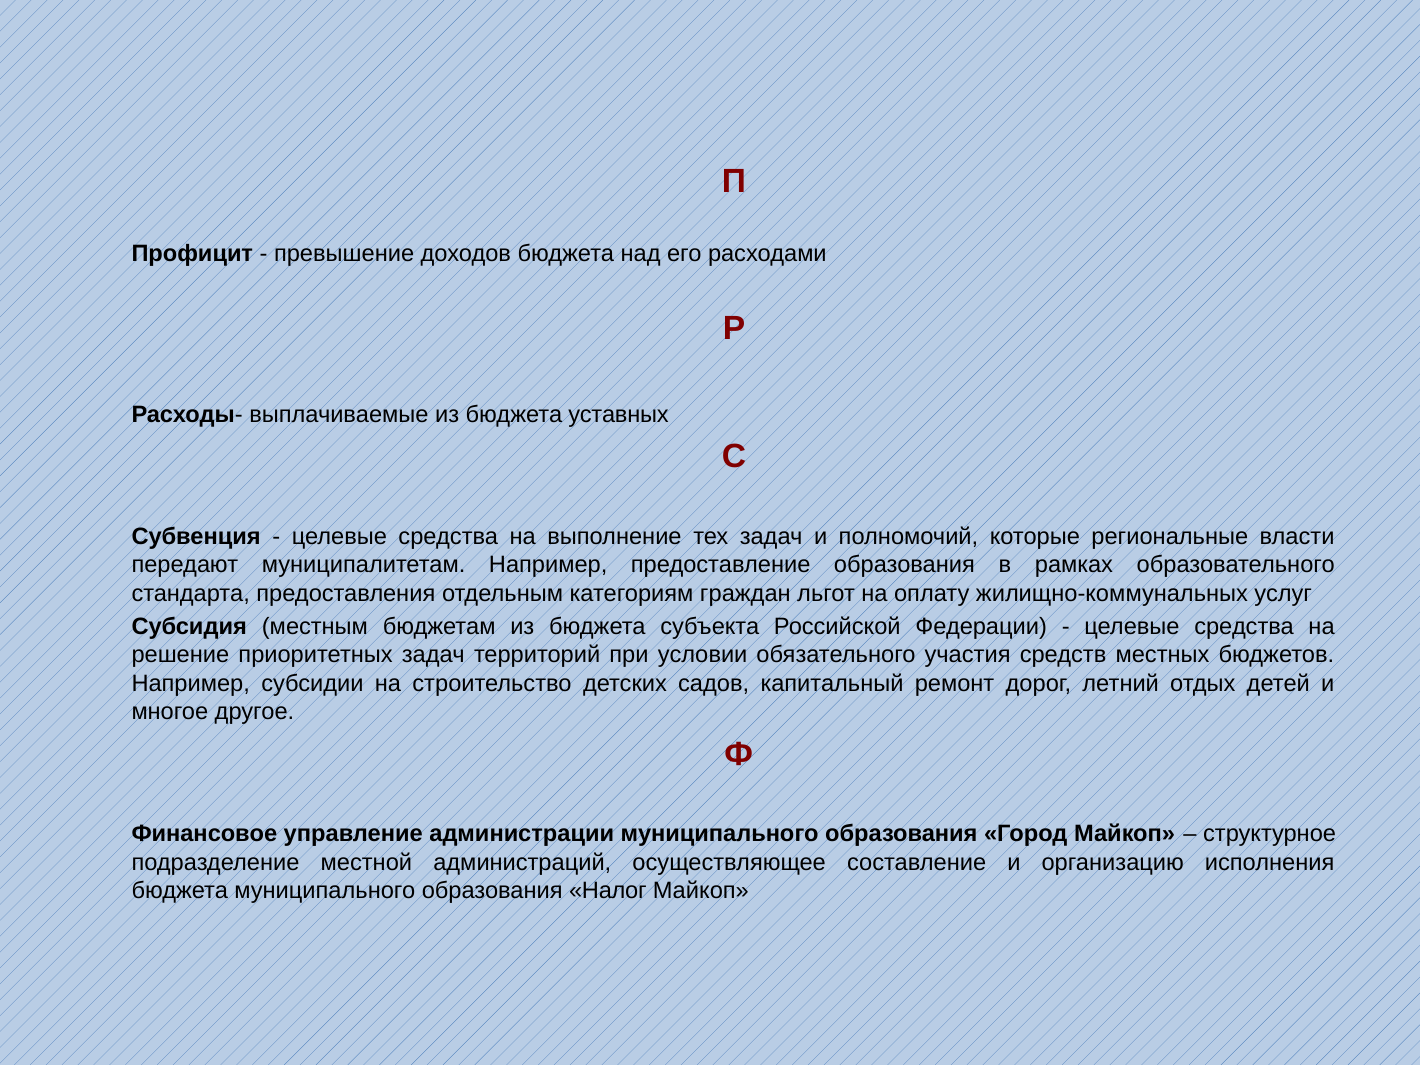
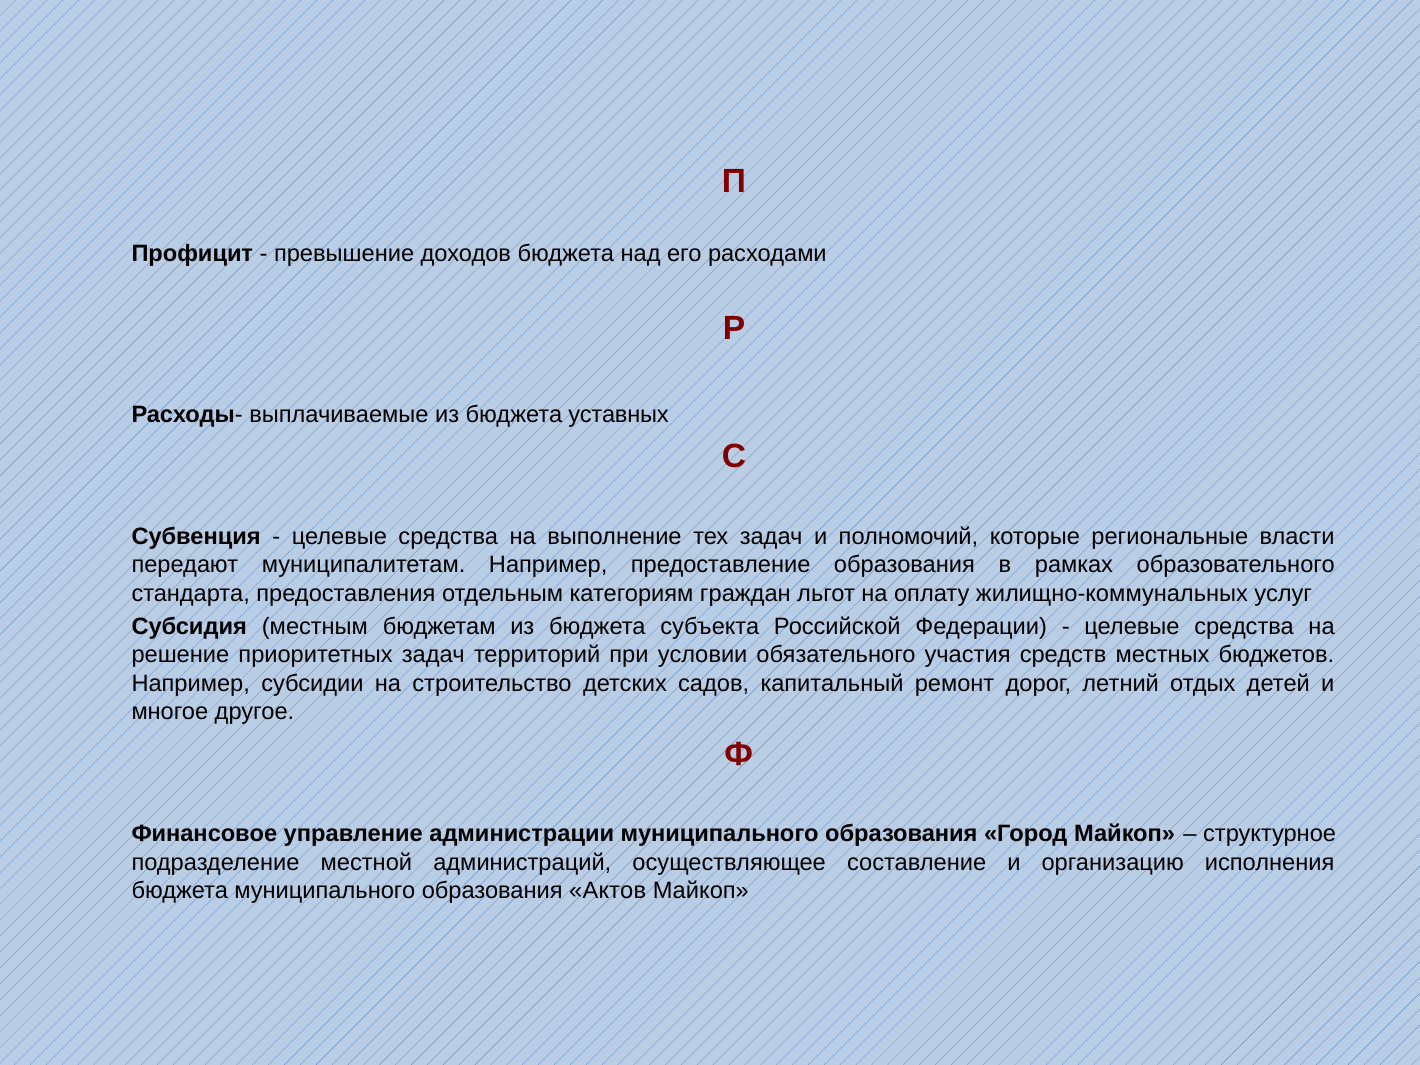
Налог: Налог -> Актов
